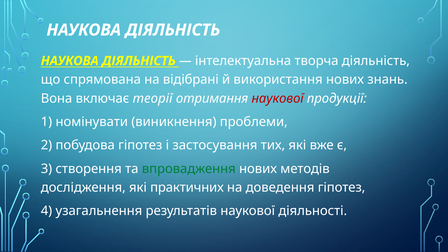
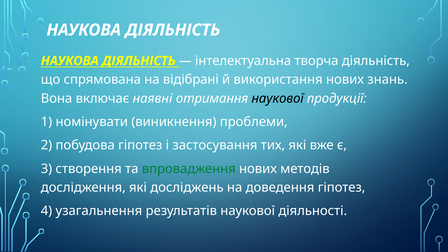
теорії: теорії -> наявні
наукової at (278, 98) colour: red -> black
практичних: практичних -> досліджень
